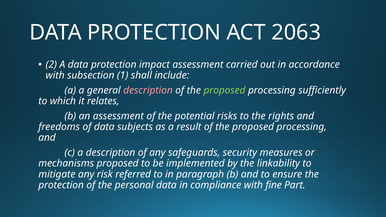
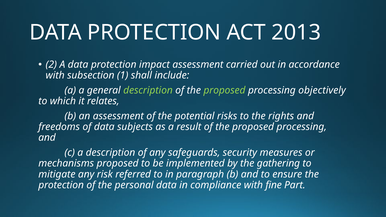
2063: 2063 -> 2013
description at (148, 90) colour: pink -> light green
sufficiently: sufficiently -> objectively
linkability: linkability -> gathering
